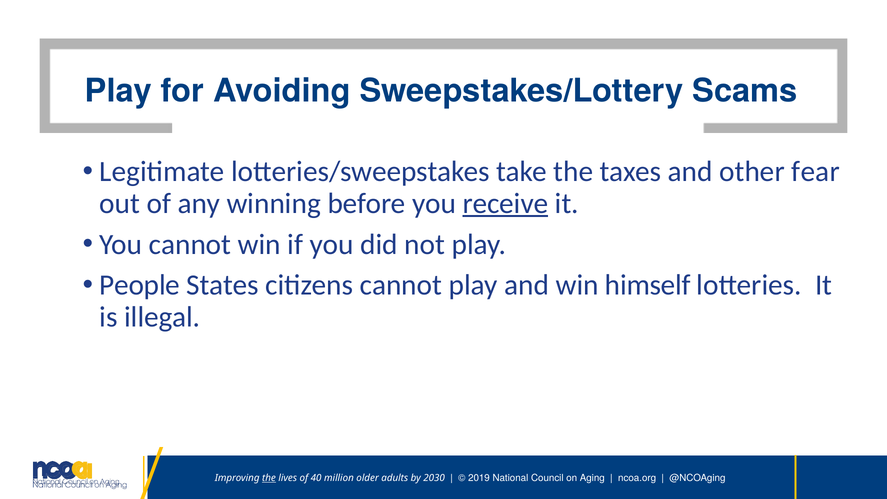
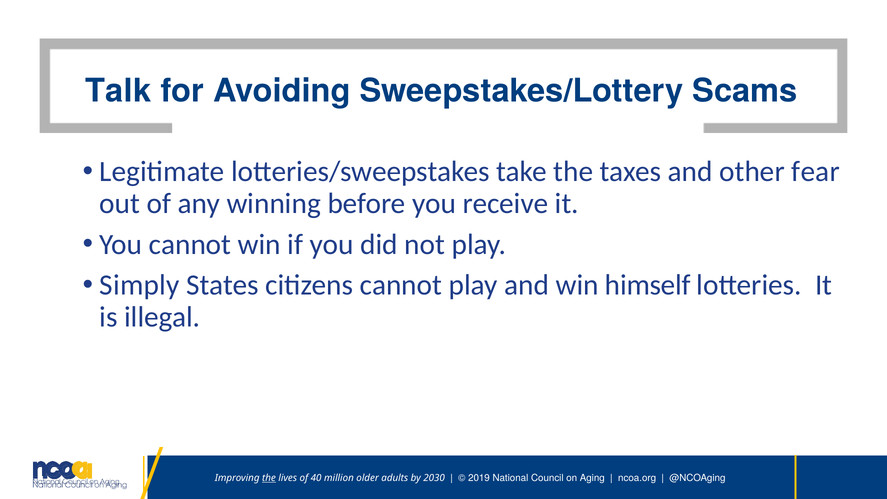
Play at (118, 91): Play -> Talk
receive underline: present -> none
People: People -> Simply
